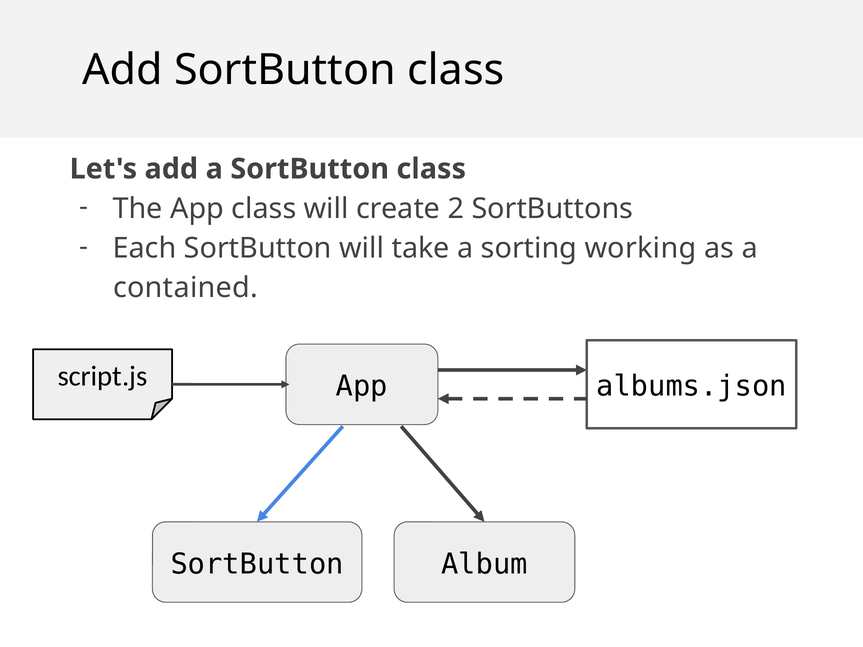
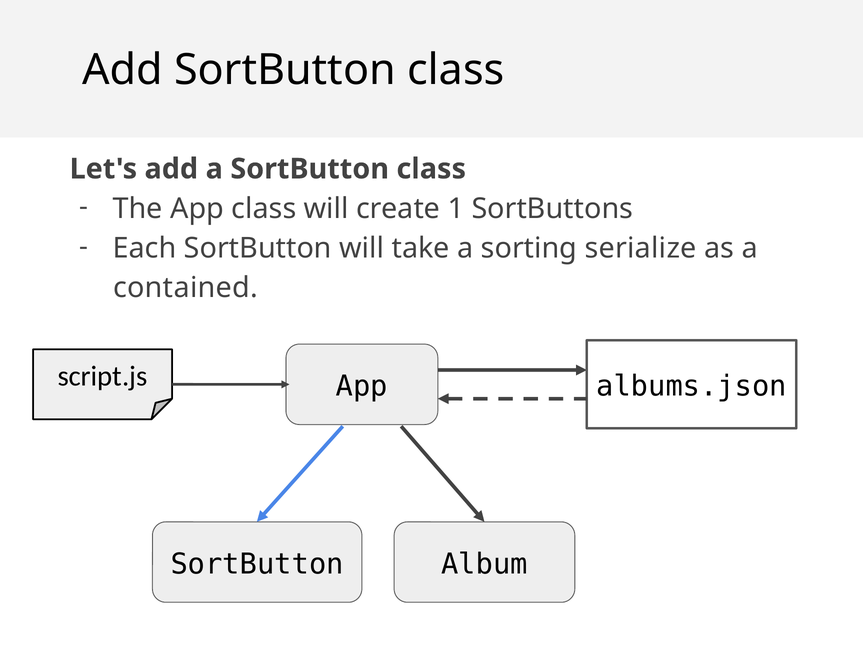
2: 2 -> 1
working: working -> serialize
